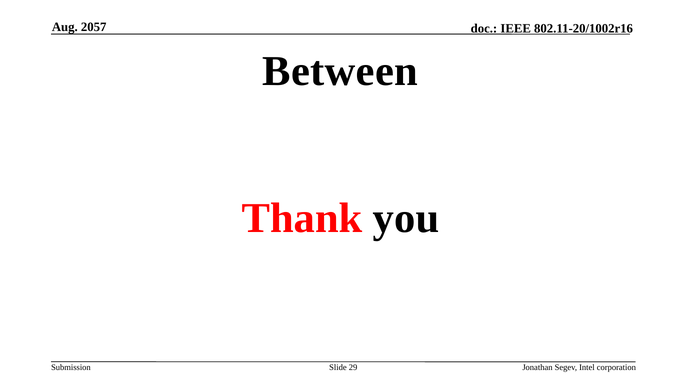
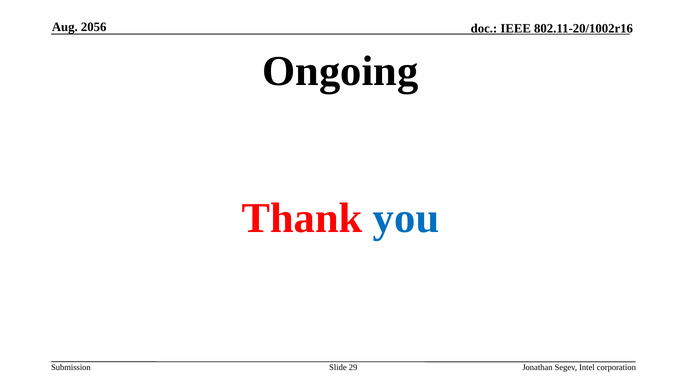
2057: 2057 -> 2056
Between: Between -> Ongoing
you colour: black -> blue
